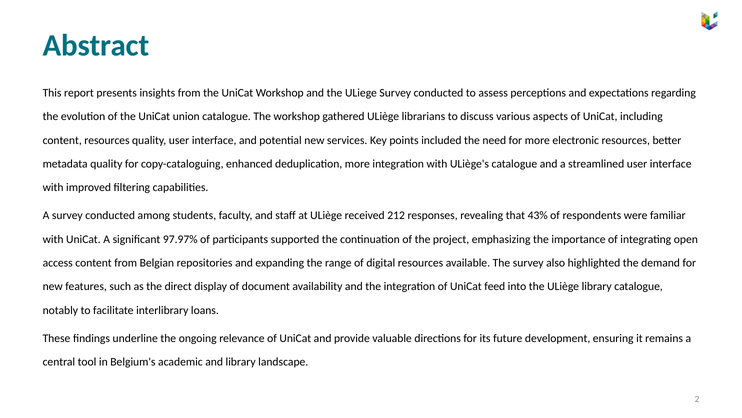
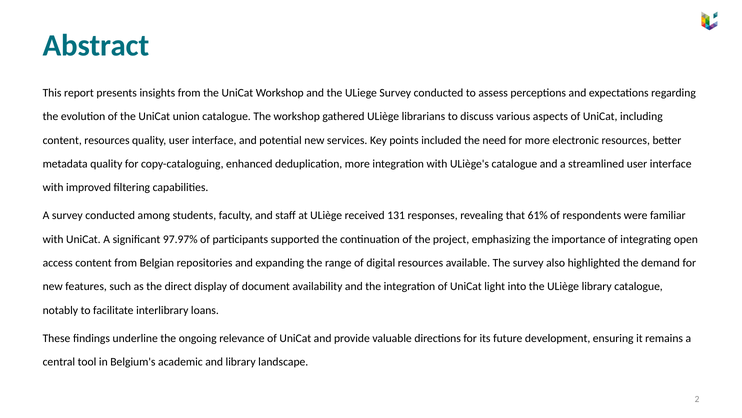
212: 212 -> 131
43%: 43% -> 61%
feed: feed -> light
